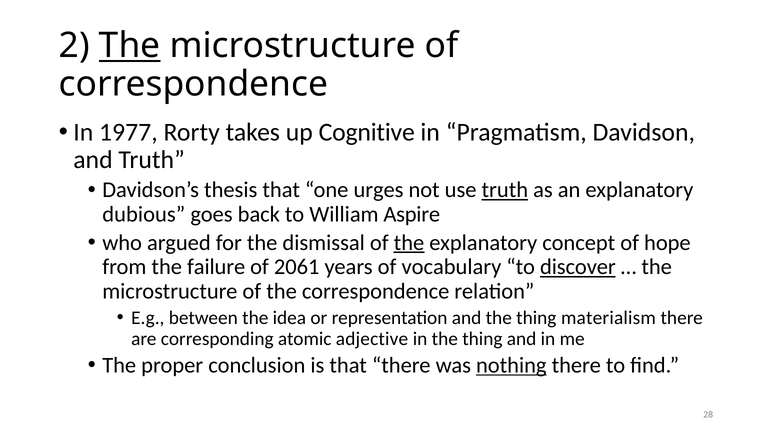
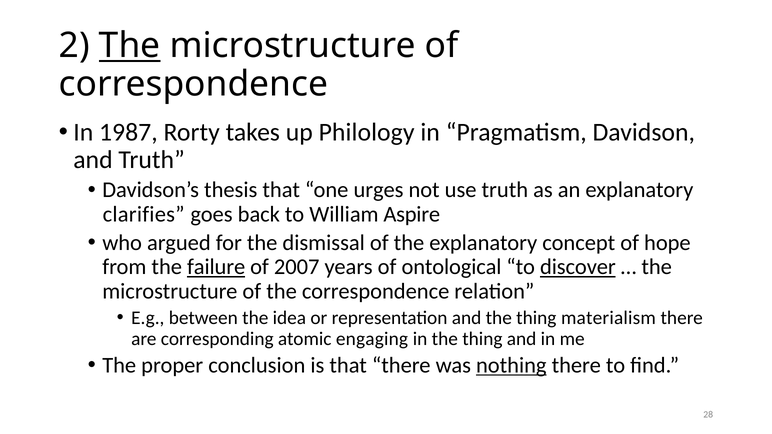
1977: 1977 -> 1987
Cognitive: Cognitive -> Philology
truth at (505, 190) underline: present -> none
dubious: dubious -> clarifies
the at (409, 243) underline: present -> none
failure underline: none -> present
2061: 2061 -> 2007
vocabulary: vocabulary -> ontological
adjective: adjective -> engaging
